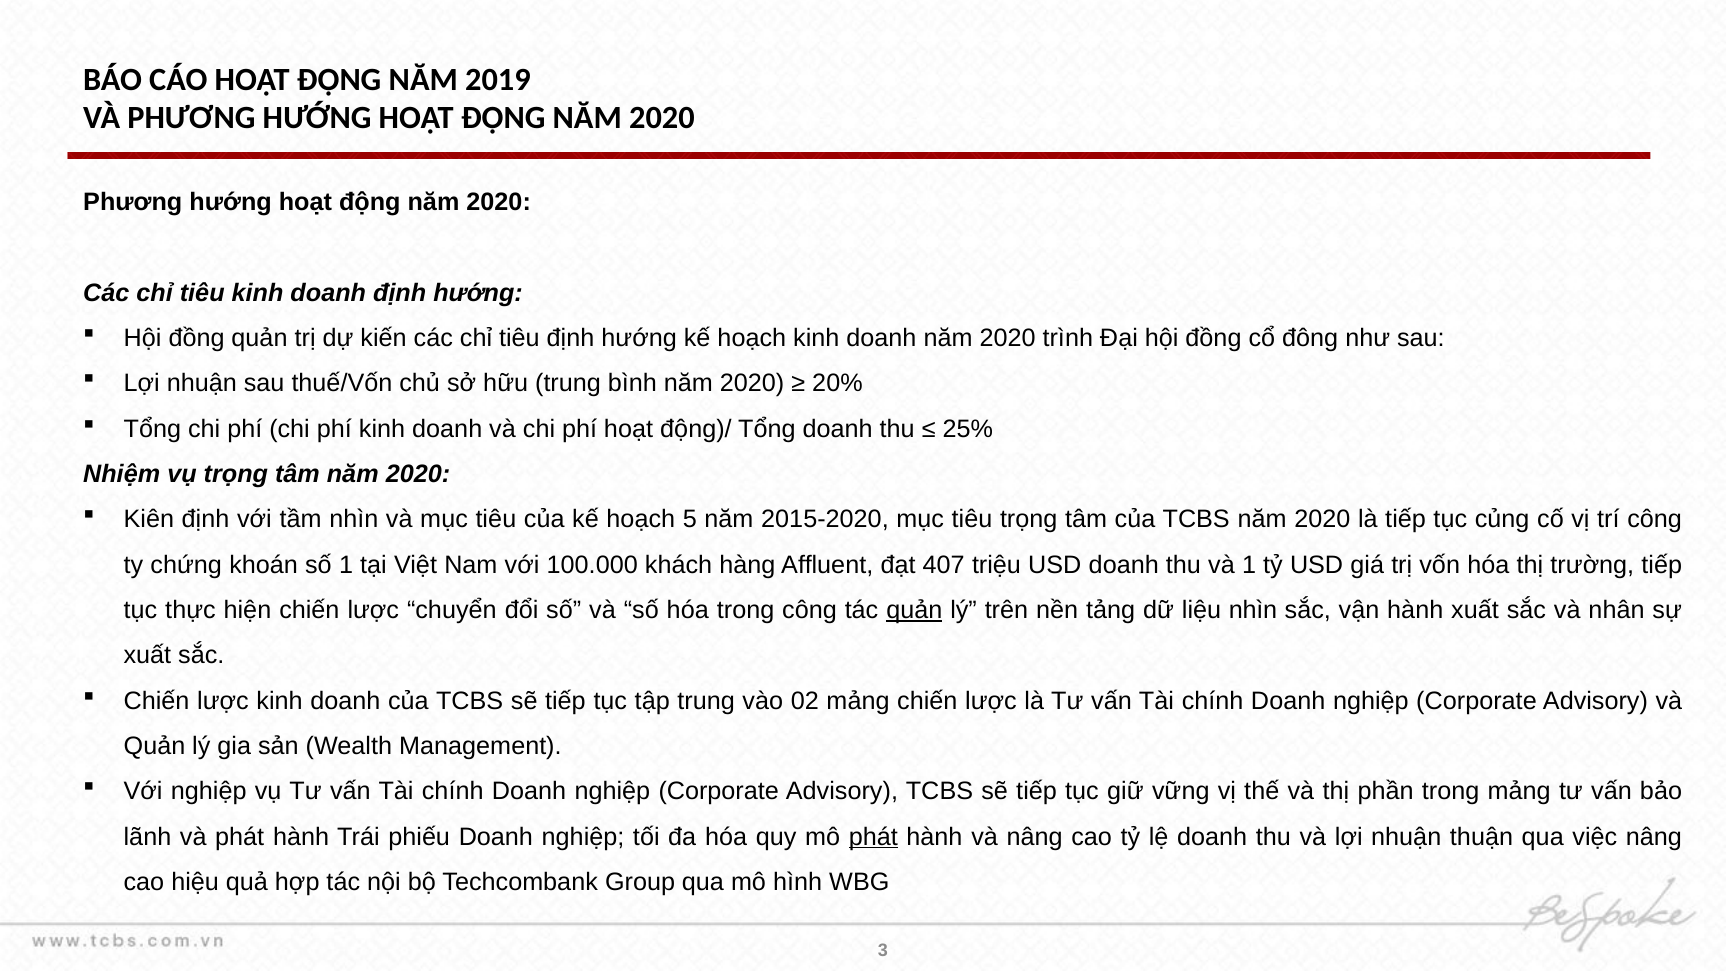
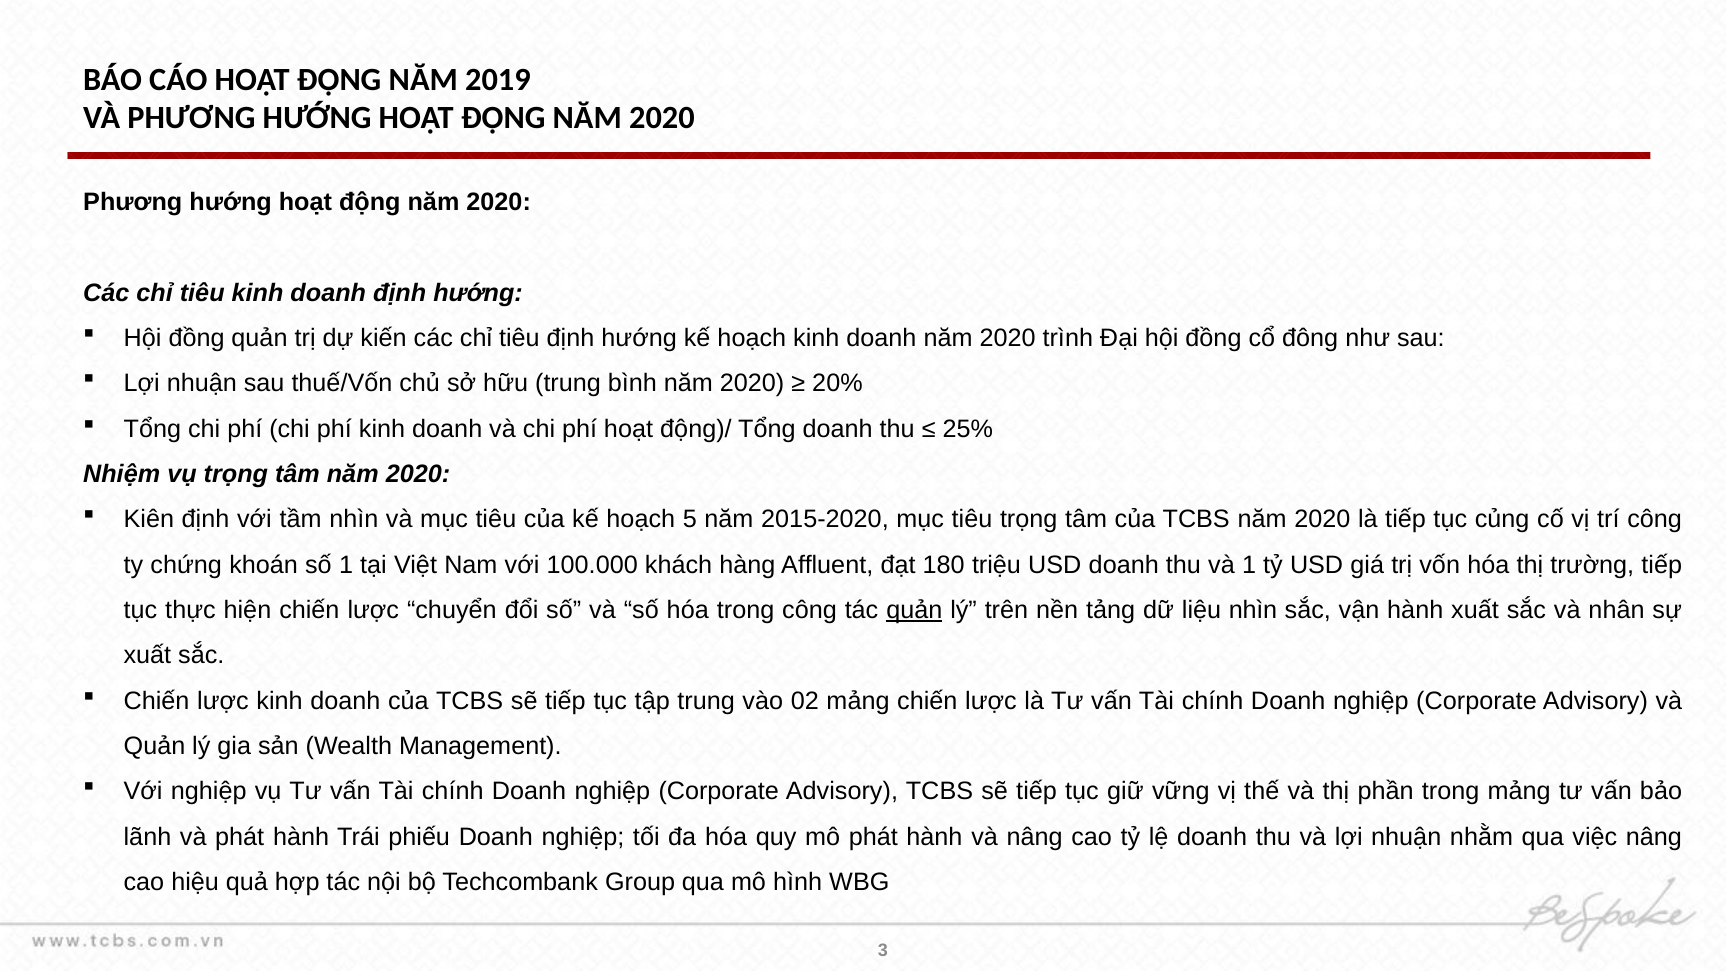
407: 407 -> 180
phát at (873, 837) underline: present -> none
thuận: thuận -> nhằm
